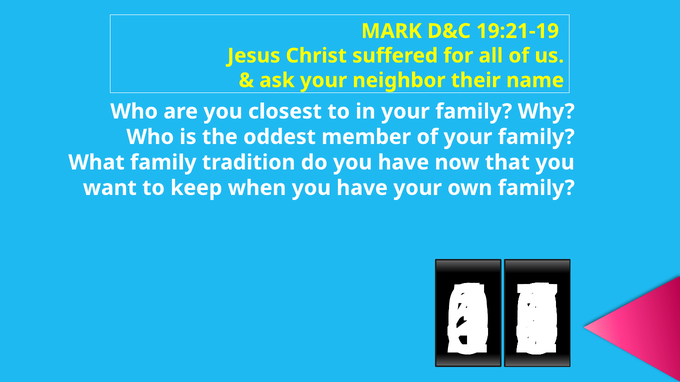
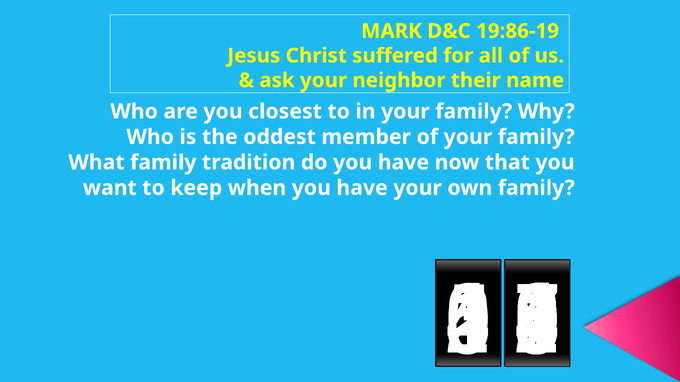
19:21-19: 19:21-19 -> 19:86-19
